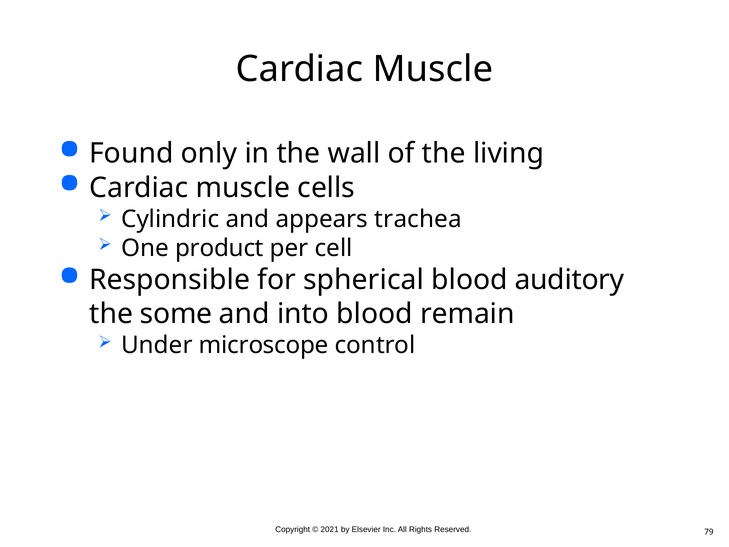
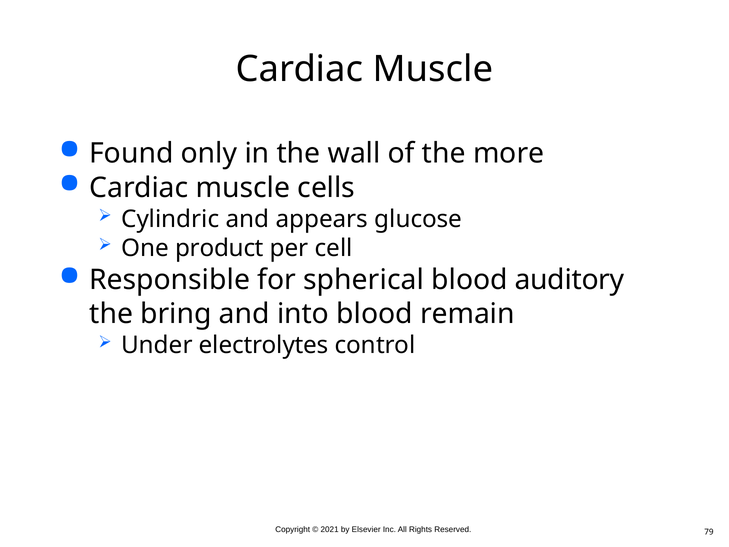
living: living -> more
trachea: trachea -> glucose
some: some -> bring
microscope: microscope -> electrolytes
